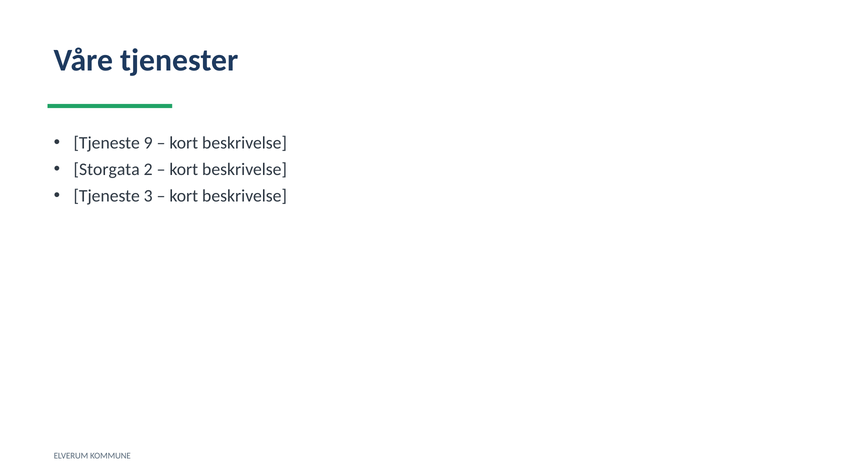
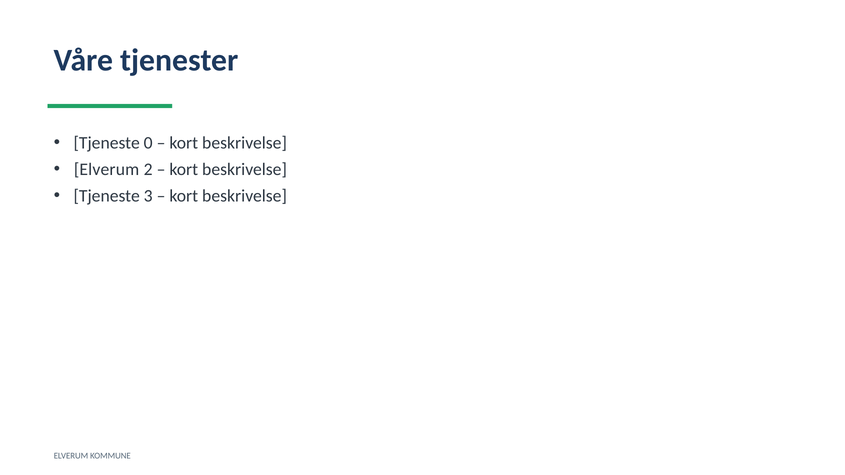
9: 9 -> 0
Storgata at (107, 170): Storgata -> Elverum
